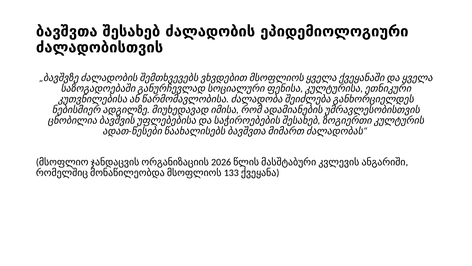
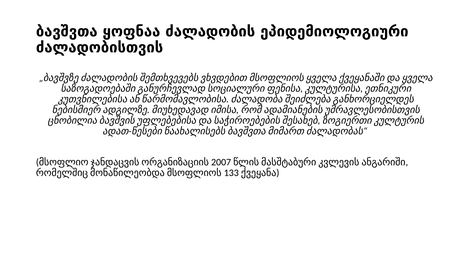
შესახებ: შესახებ -> ყოფნაა
2026: 2026 -> 2007
